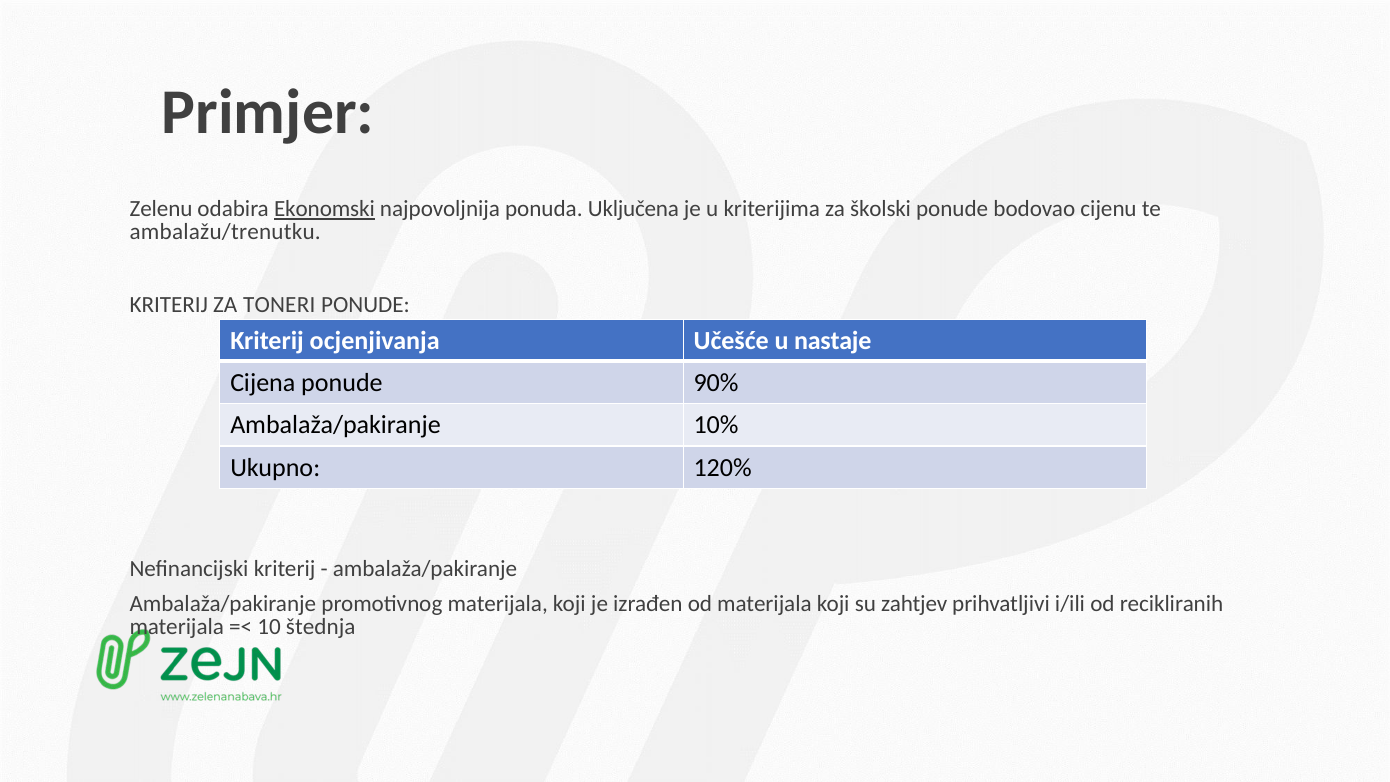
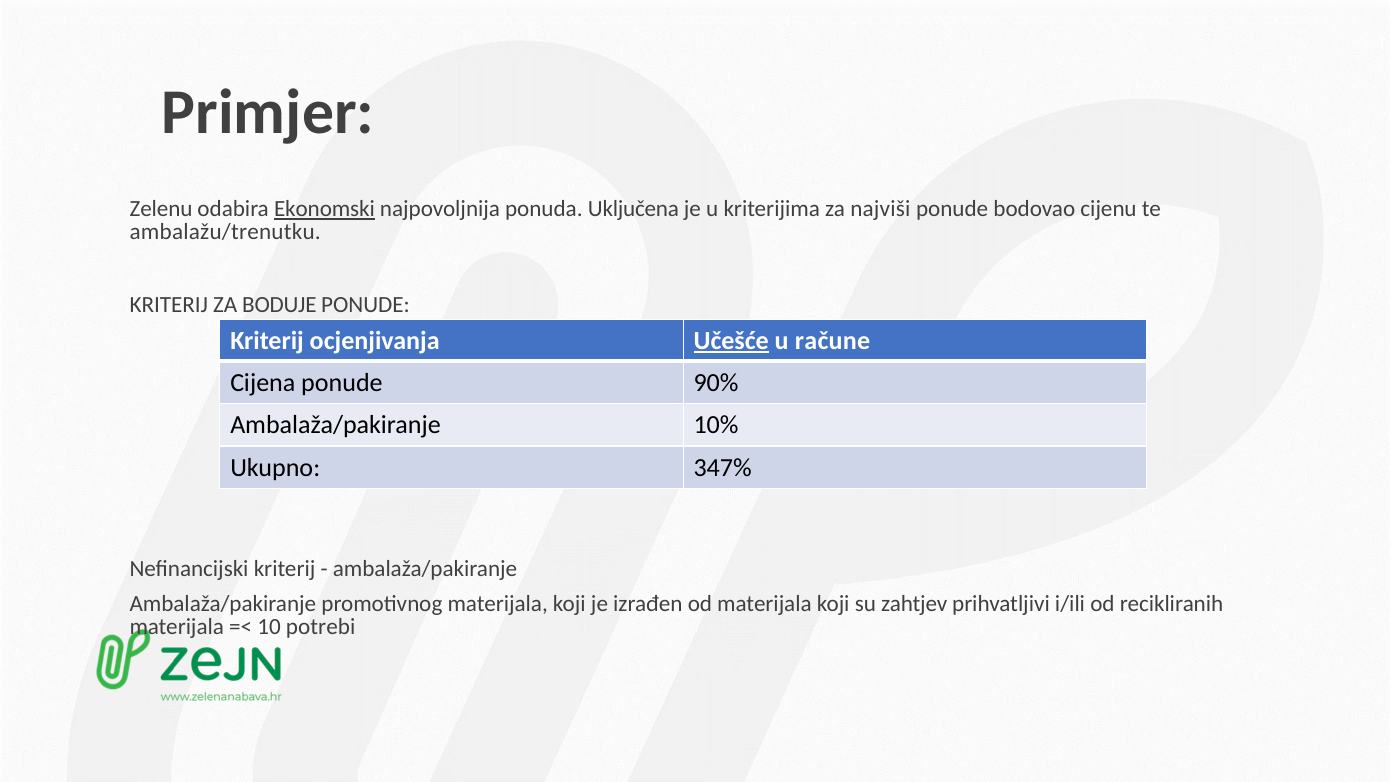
školski: školski -> najviši
TONERI: TONERI -> BODUJE
Učešće underline: none -> present
nastaje: nastaje -> račune
120%: 120% -> 347%
štednja: štednja -> potrebi
